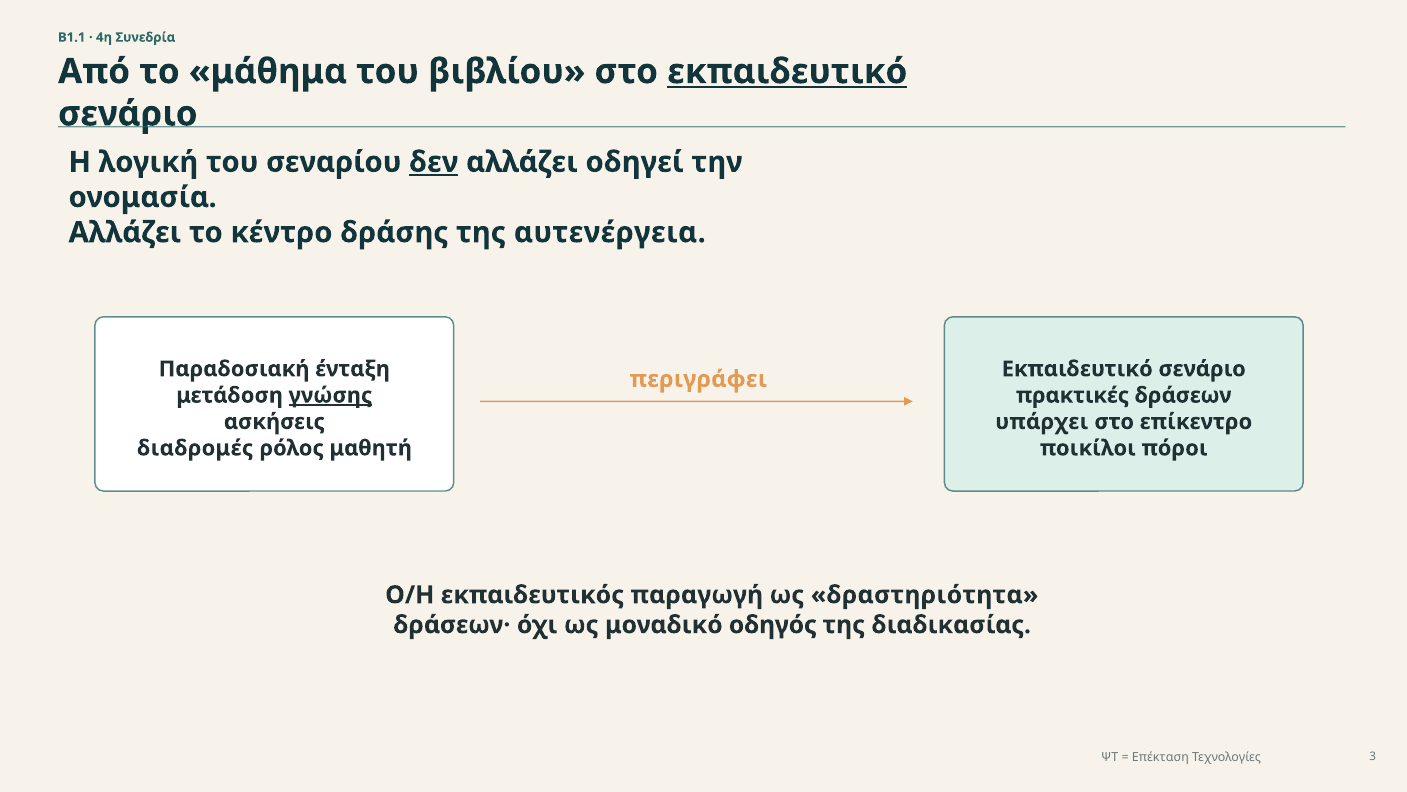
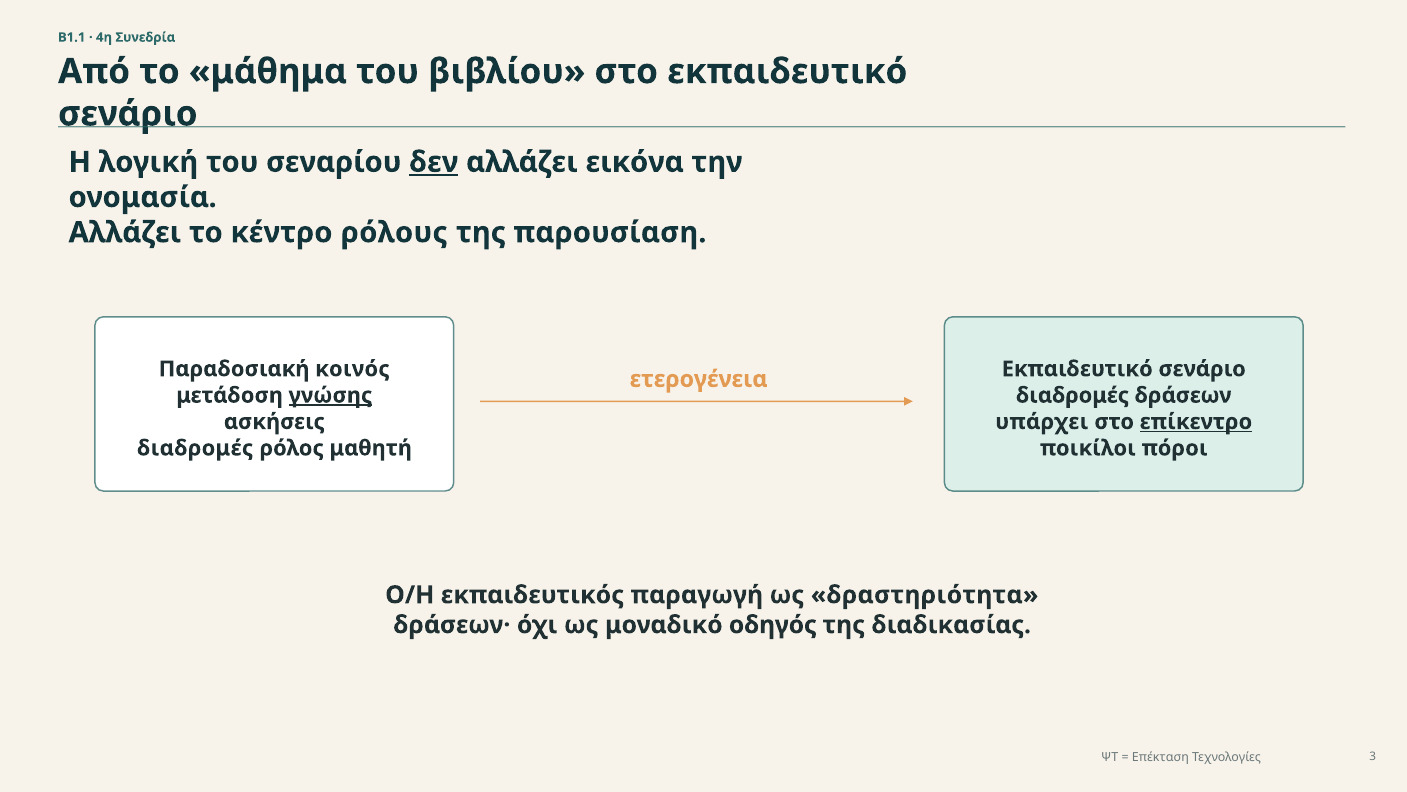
εκπαιδευτικό at (787, 72) underline: present -> none
οδηγεί: οδηγεί -> εικόνα
δράσης: δράσης -> ρόλους
αυτενέργεια: αυτενέργεια -> παρουσίαση
ένταξη: ένταξη -> κοινός
περιγράφει: περιγράφει -> ετερογένεια
πρακτικές at (1072, 395): πρακτικές -> διαδρομές
επίκεντρο underline: none -> present
